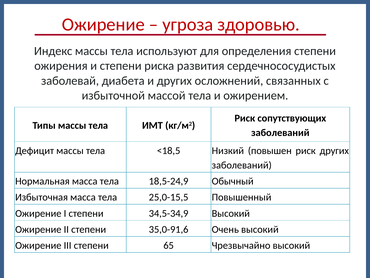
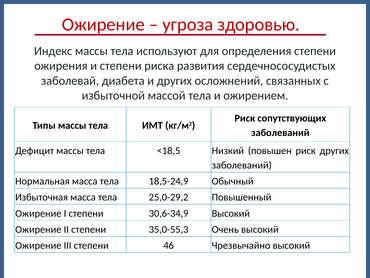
25,0-15,5: 25,0-15,5 -> 25,0-29,2
34,5-34,9: 34,5-34,9 -> 30,6-34,9
35,0-91,6: 35,0-91,6 -> 35,0-55,3
65: 65 -> 46
